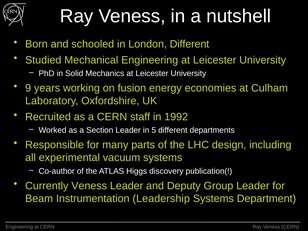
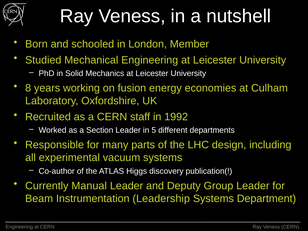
London Different: Different -> Member
9: 9 -> 8
Currently Veness: Veness -> Manual
